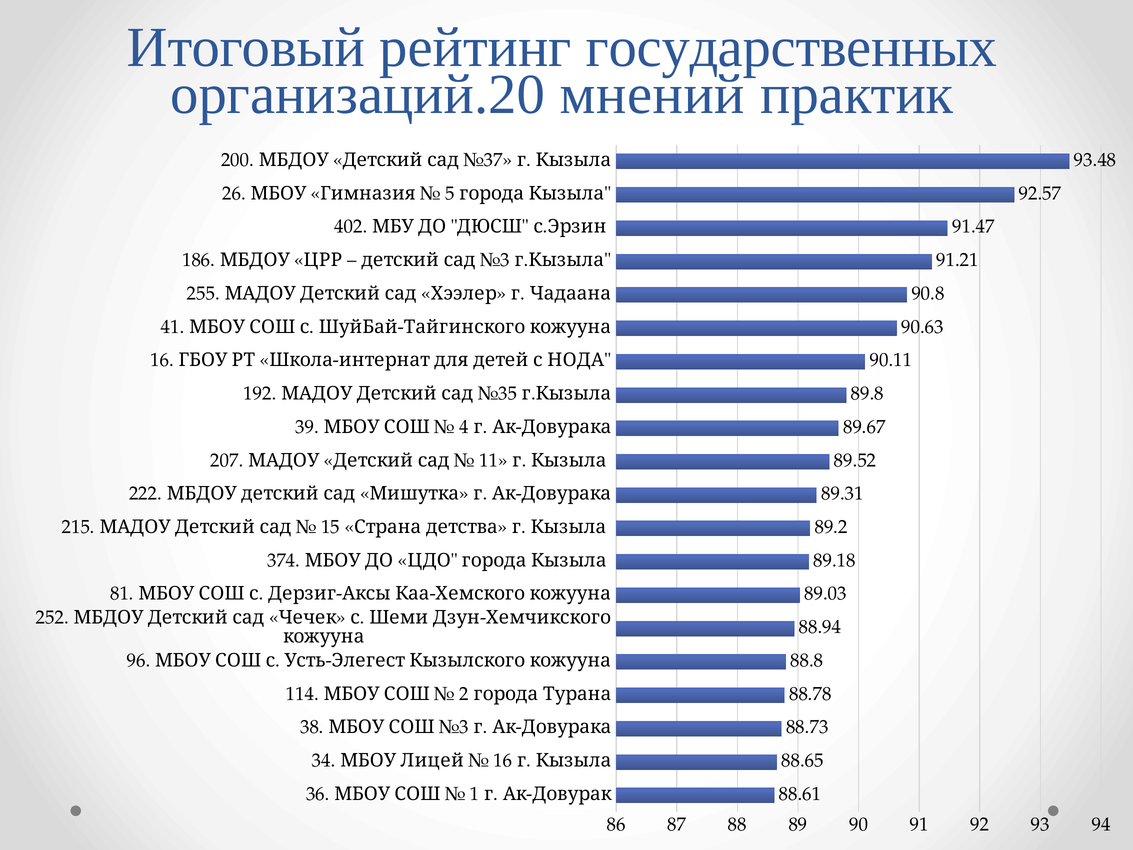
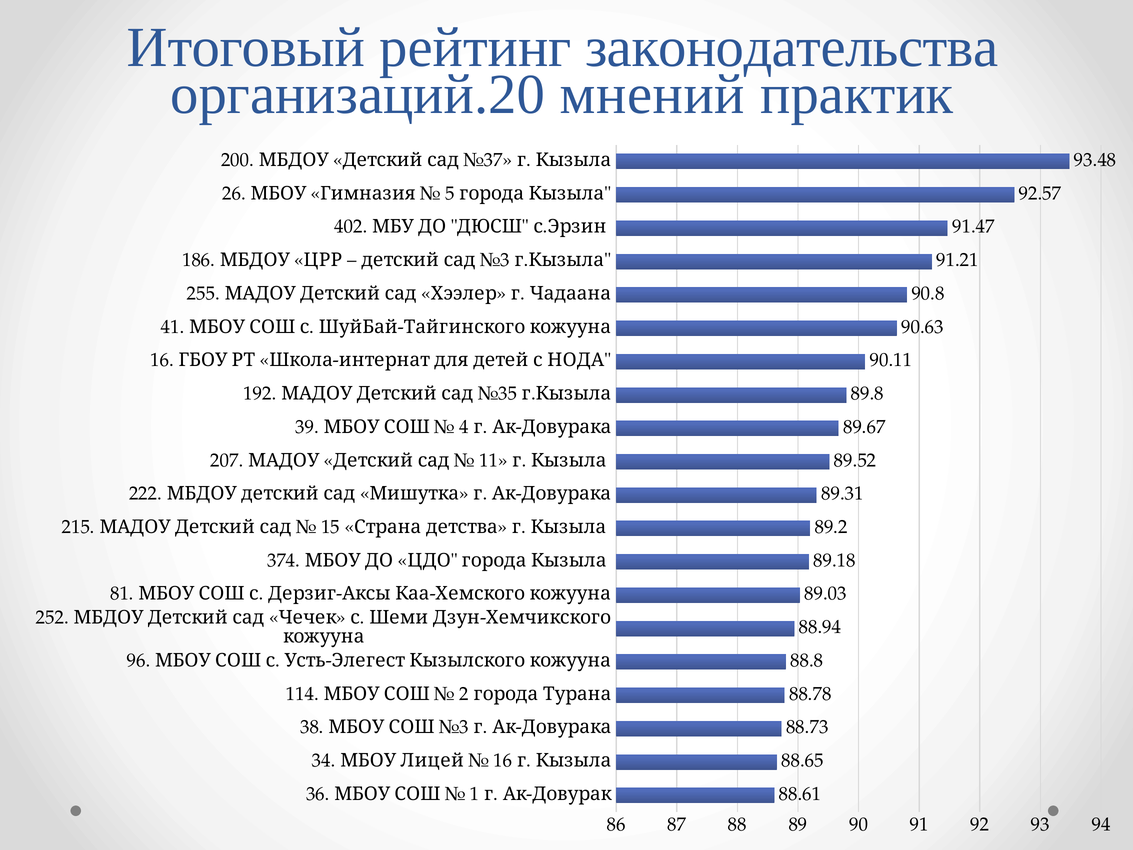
государственных: государственных -> законодательства
